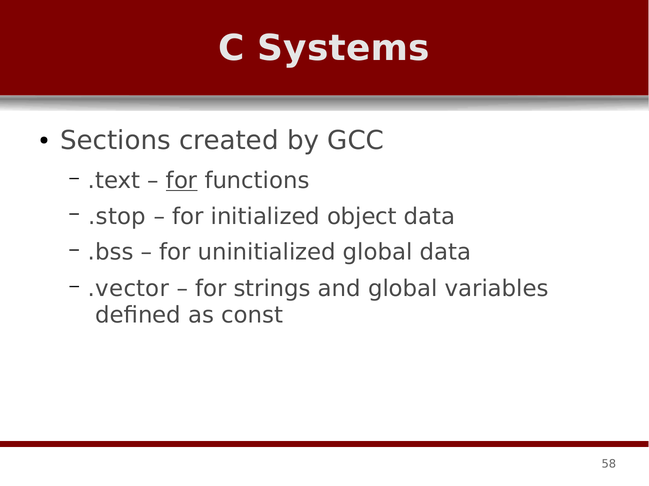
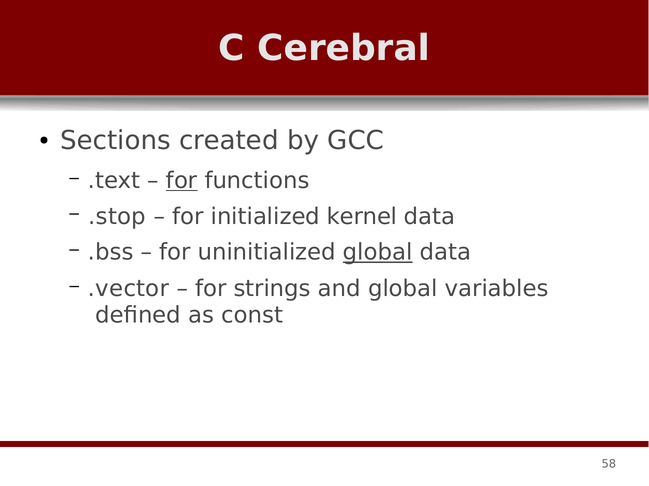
Systems: Systems -> Cerebral
object: object -> kernel
global at (378, 252) underline: none -> present
